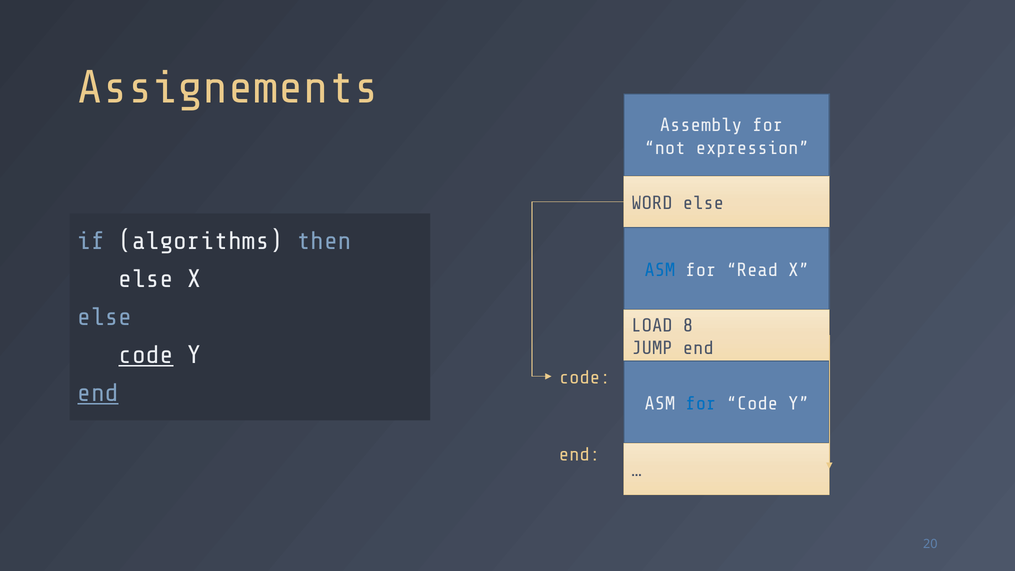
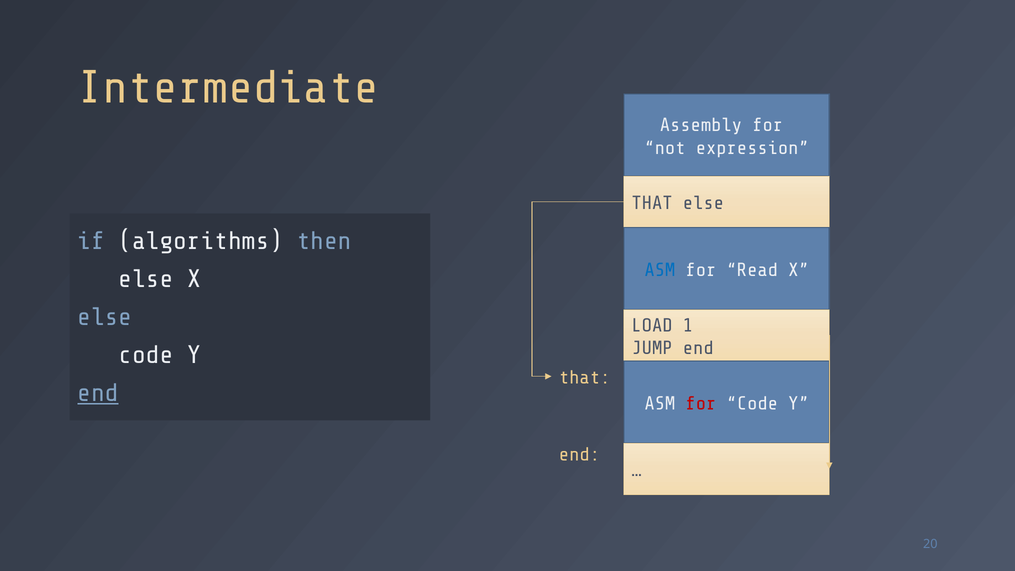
Assignements: Assignements -> Intermediate
WORD at (652, 203): WORD -> THAT
8: 8 -> 1
code at (146, 355) underline: present -> none
code at (585, 378): code -> that
for at (701, 403) colour: blue -> red
